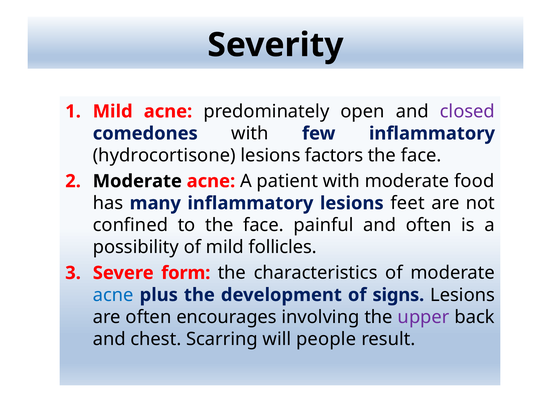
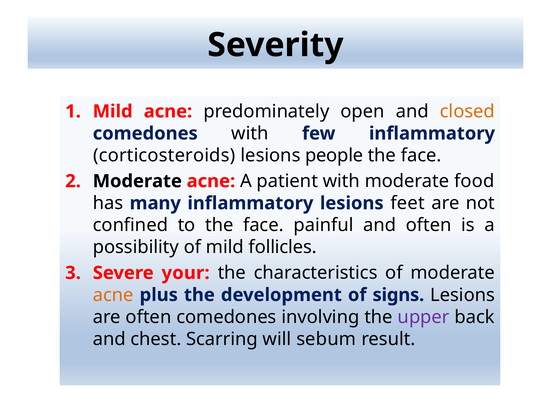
closed colour: purple -> orange
hydrocortisone: hydrocortisone -> corticosteroids
factors: factors -> people
form: form -> your
acne at (113, 295) colour: blue -> orange
often encourages: encourages -> comedones
people: people -> sebum
